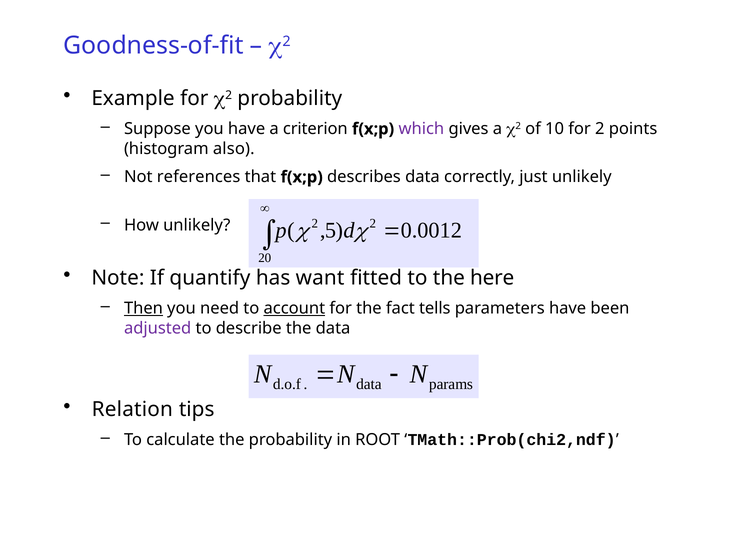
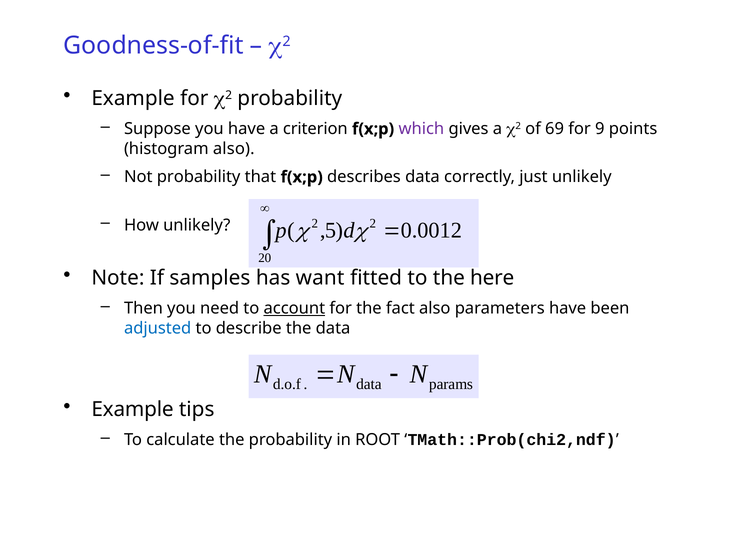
10: 10 -> 69
for 2: 2 -> 9
Not references: references -> probability
quantify: quantify -> samples
Then underline: present -> none
fact tells: tells -> also
adjusted colour: purple -> blue
Relation at (132, 409): Relation -> Example
